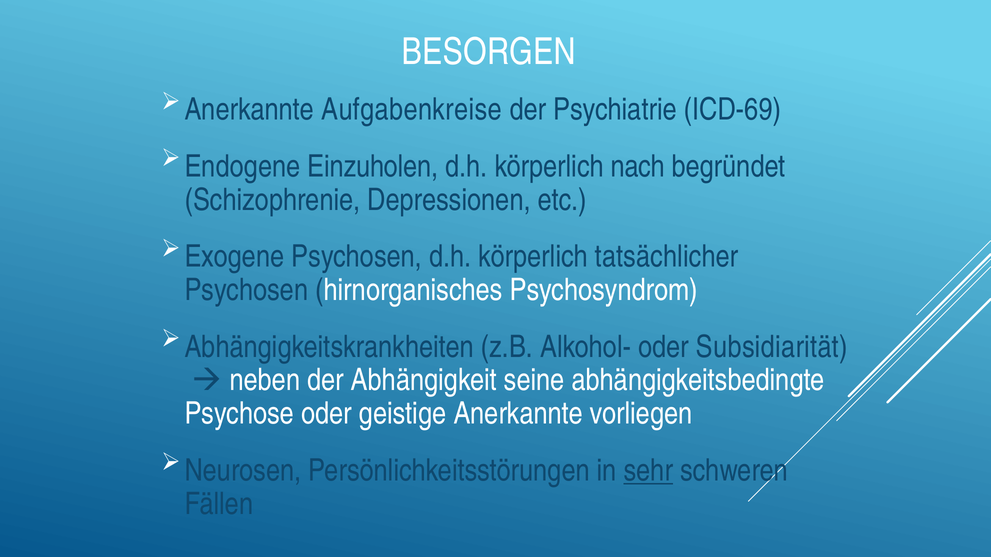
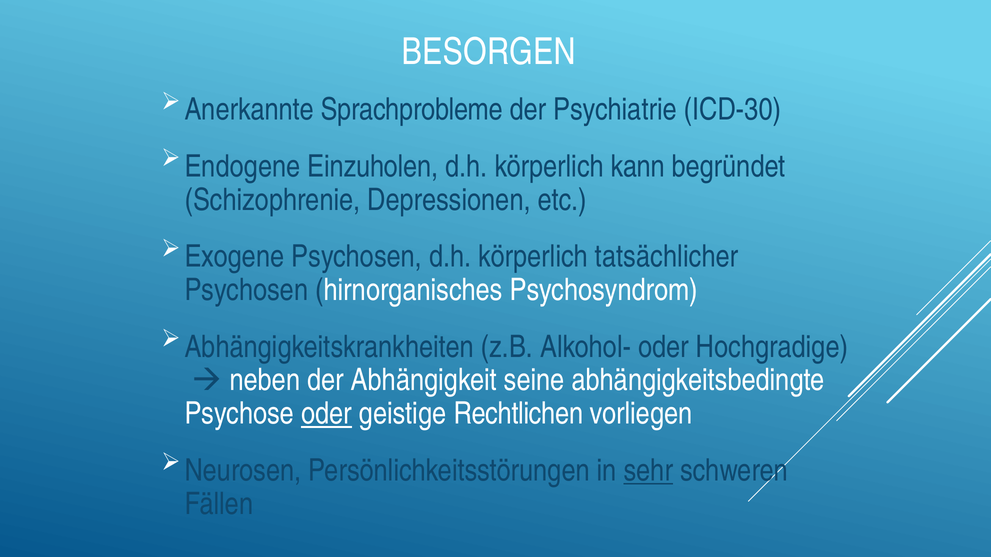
Aufgabenkreise: Aufgabenkreise -> Sprachprobleme
ICD-69: ICD-69 -> ICD-30
nach: nach -> kann
Subsidiarität: Subsidiarität -> Hochgradige
oder at (327, 414) underline: none -> present
geistige Anerkannte: Anerkannte -> Rechtlichen
